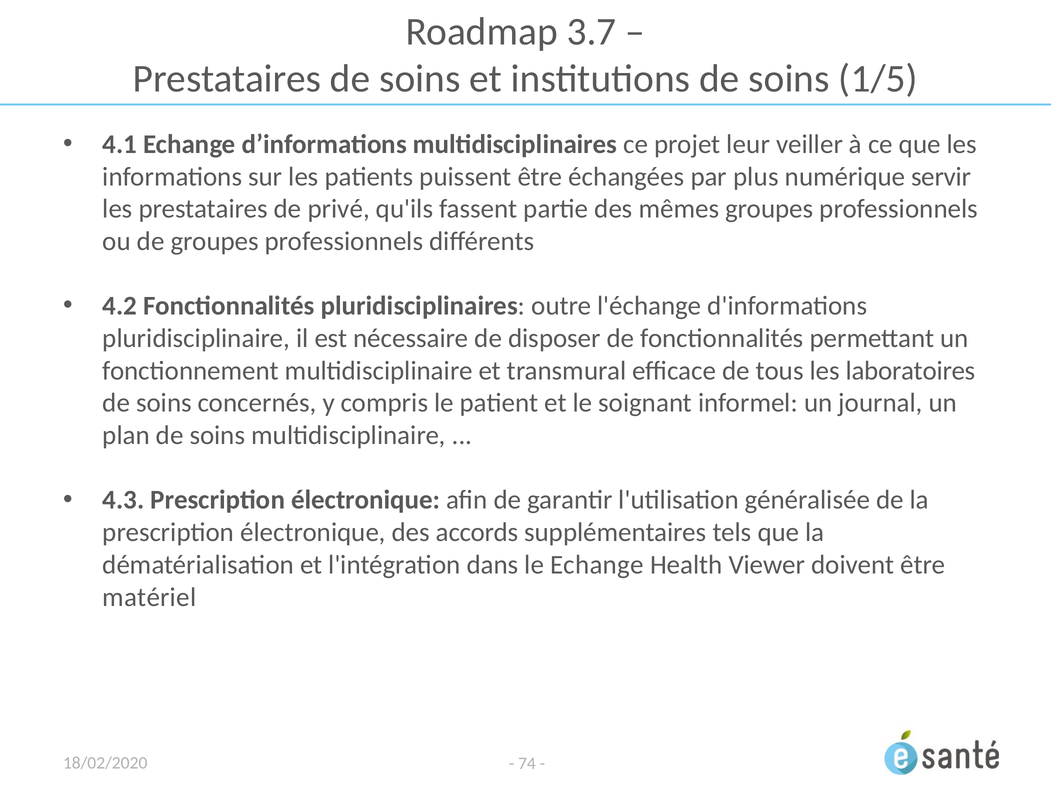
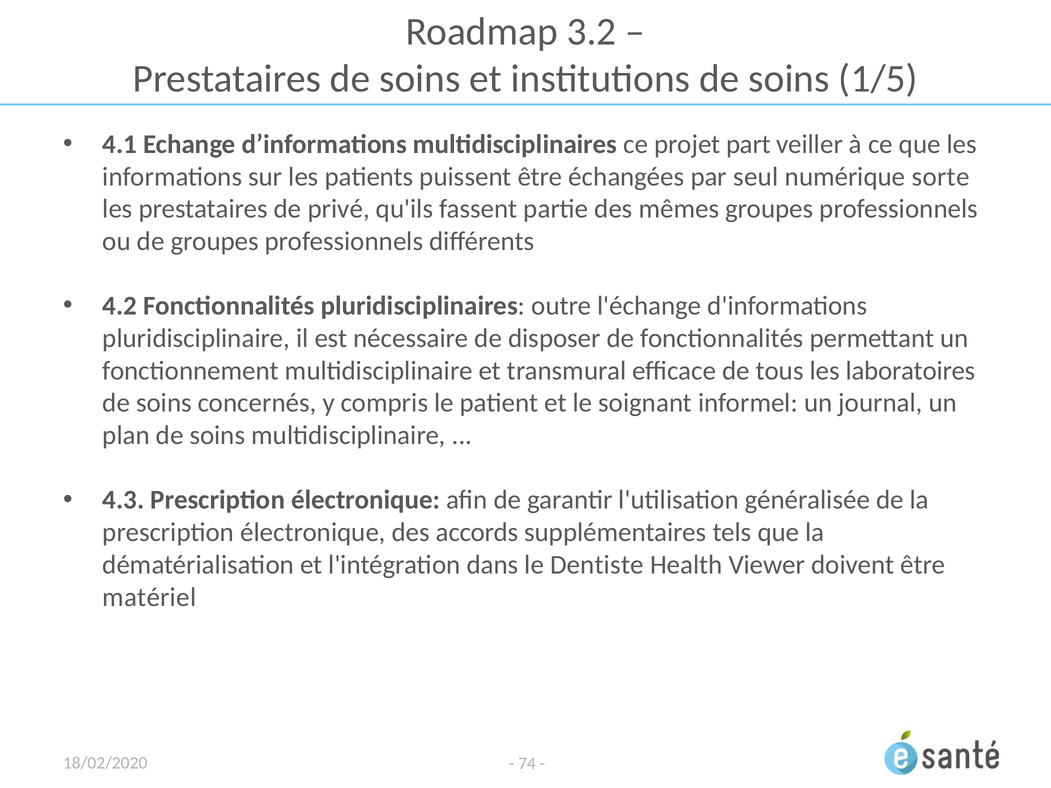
3.7: 3.7 -> 3.2
leur: leur -> part
plus: plus -> seul
servir: servir -> sorte
le Echange: Echange -> Dentiste
